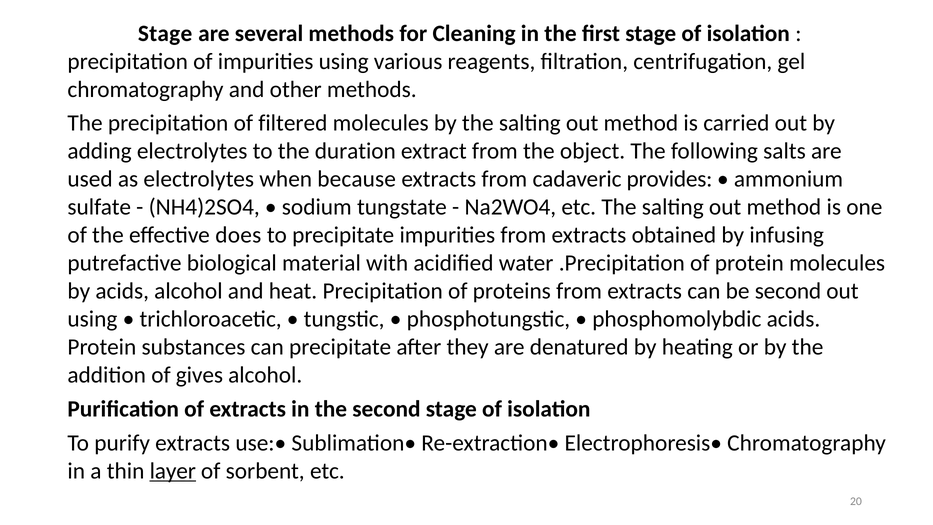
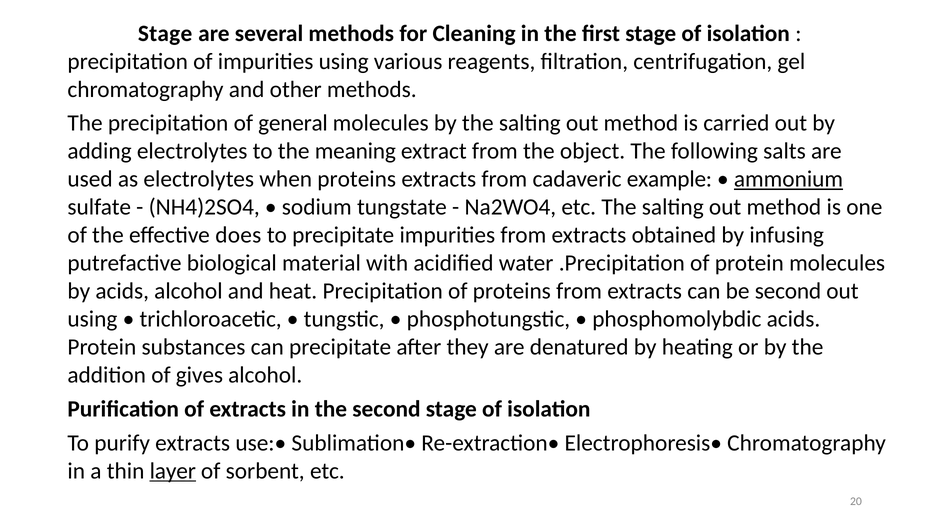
filtered: filtered -> general
duration: duration -> meaning
when because: because -> proteins
provides: provides -> example
ammonium underline: none -> present
